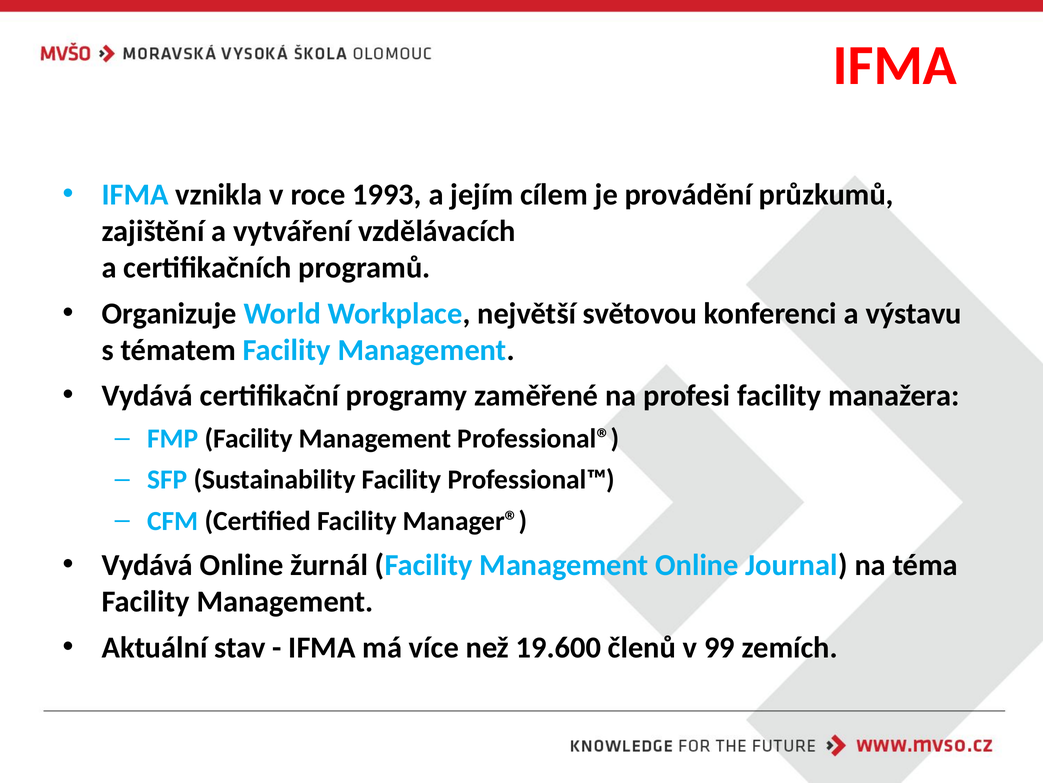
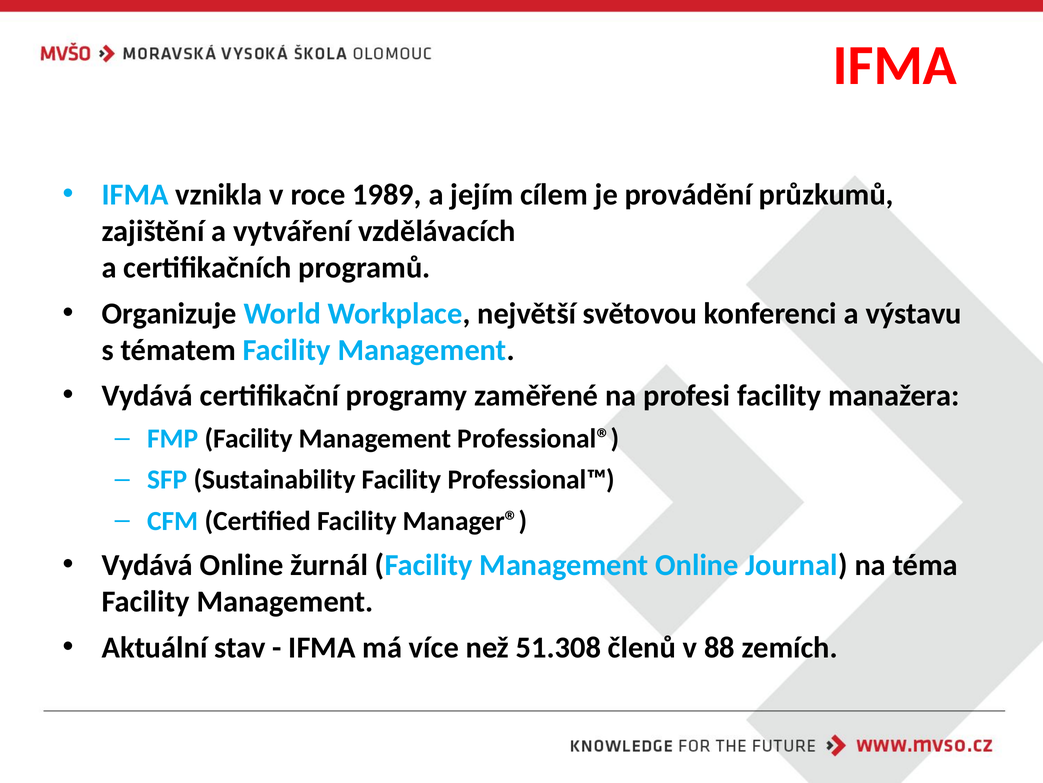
1993: 1993 -> 1989
19.600: 19.600 -> 51.308
99: 99 -> 88
